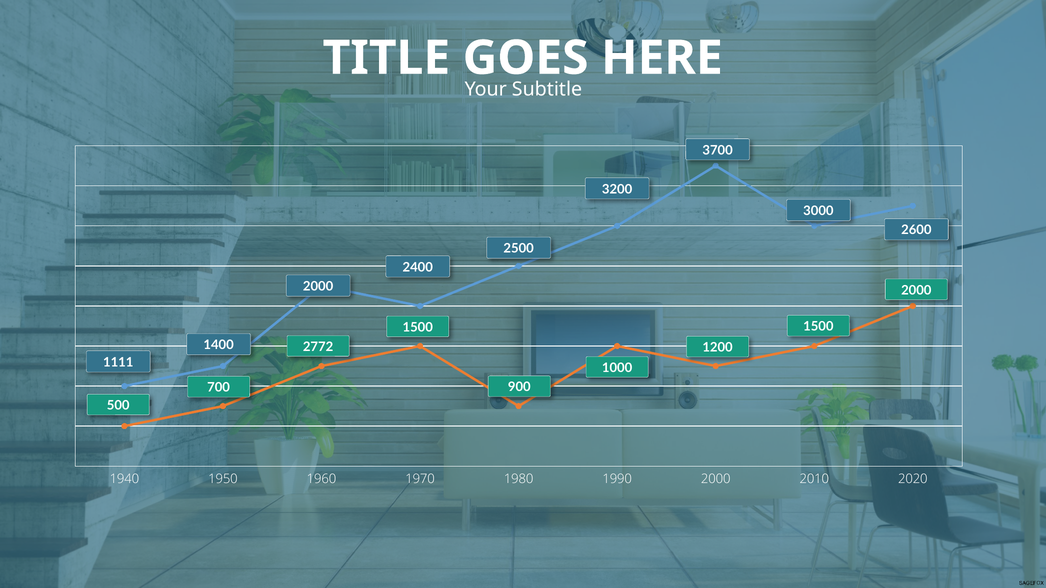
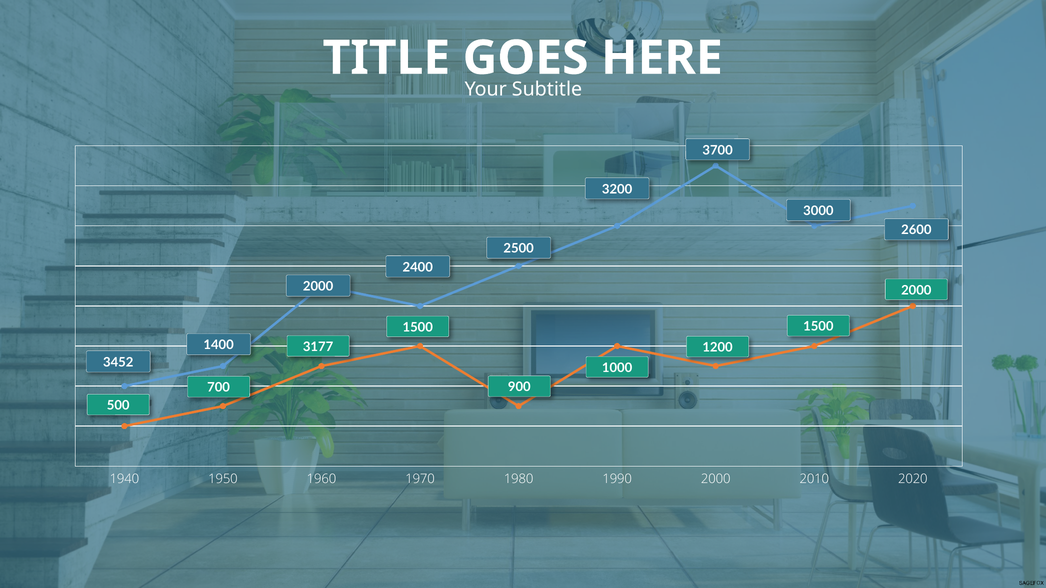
2772: 2772 -> 3177
1111: 1111 -> 3452
